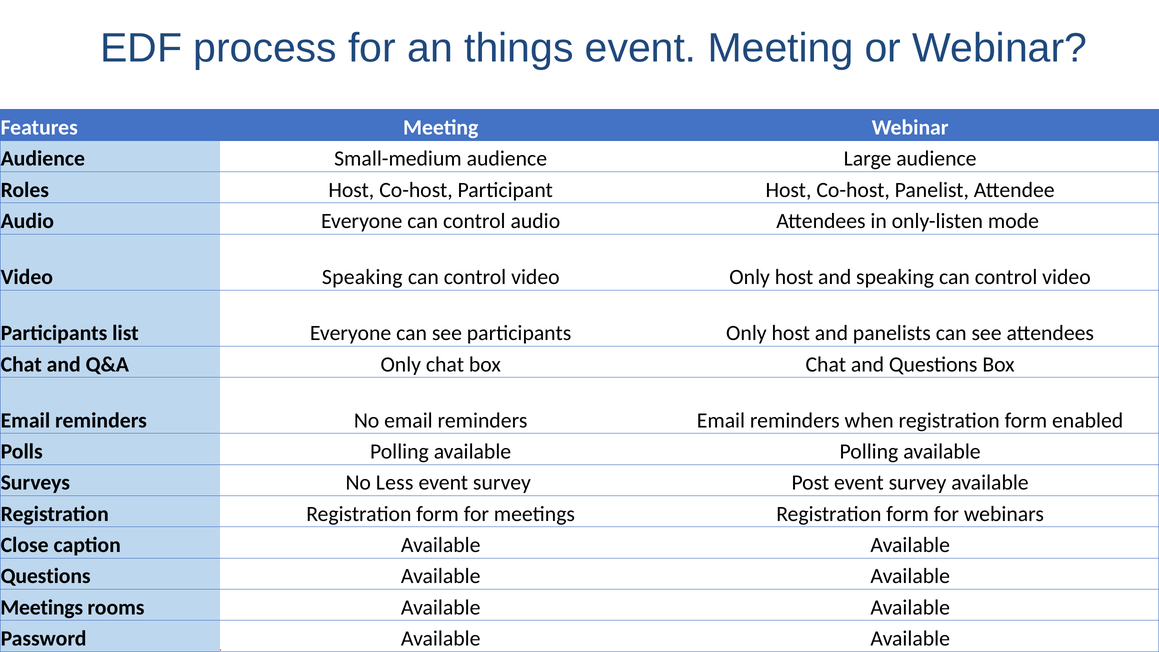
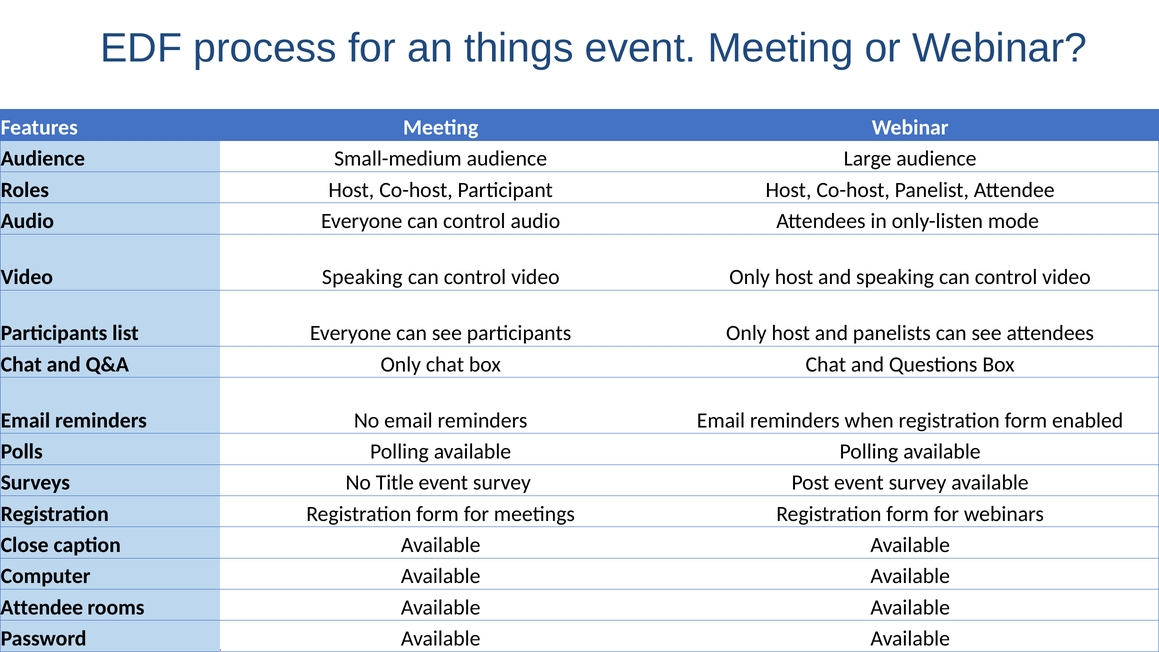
Less: Less -> Title
Questions at (46, 576): Questions -> Computer
Meetings at (42, 607): Meetings -> Attendee
